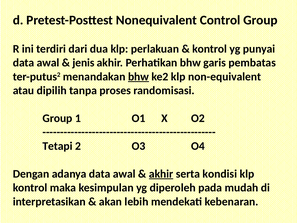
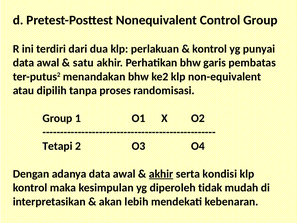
jenis: jenis -> satu
bhw at (138, 77) underline: present -> none
pada: pada -> tidak
